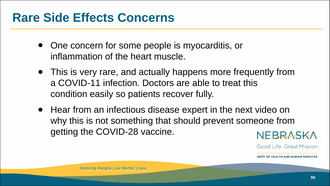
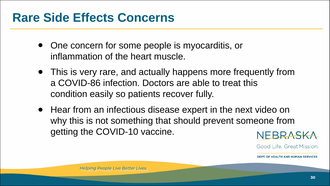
COVID-11: COVID-11 -> COVID-86
COVID-28: COVID-28 -> COVID-10
